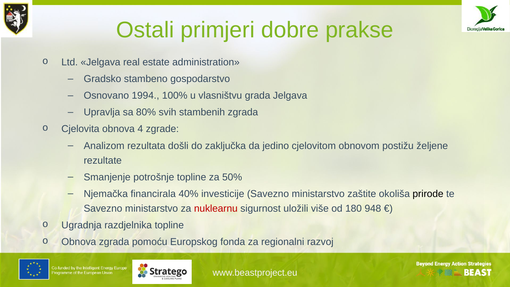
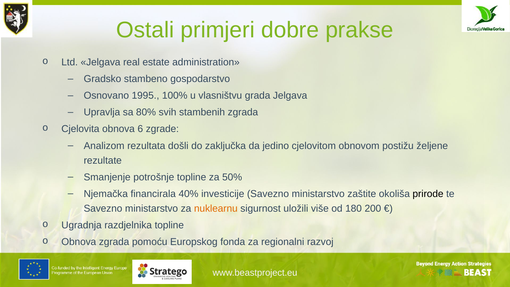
1994: 1994 -> 1995
4: 4 -> 6
nuklearnu colour: red -> orange
948: 948 -> 200
